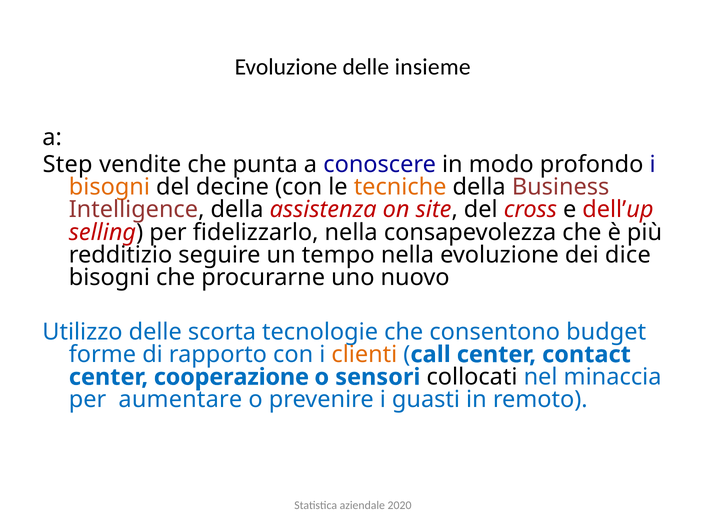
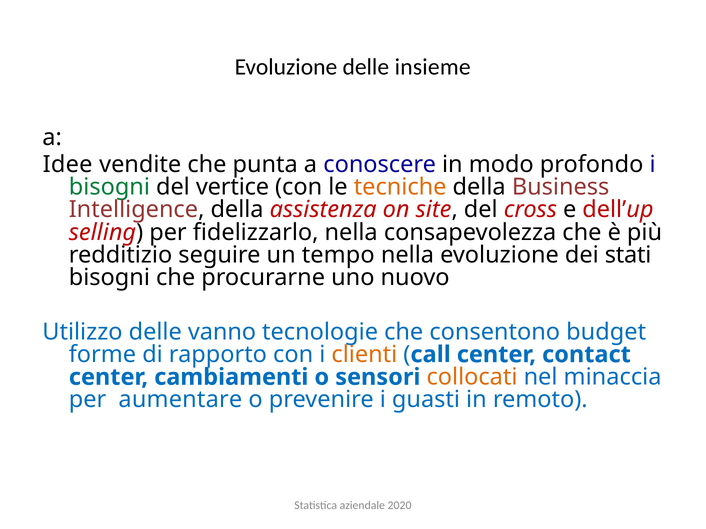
Step: Step -> Idee
bisogni at (109, 187) colour: orange -> green
decine: decine -> vertice
dice: dice -> stati
scorta: scorta -> vanno
cooperazione: cooperazione -> cambiamenti
collocati colour: black -> orange
